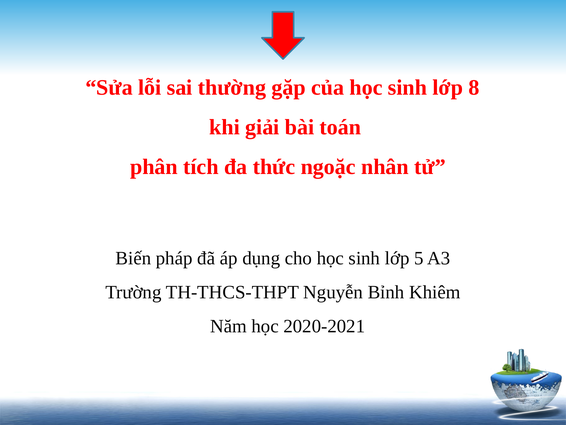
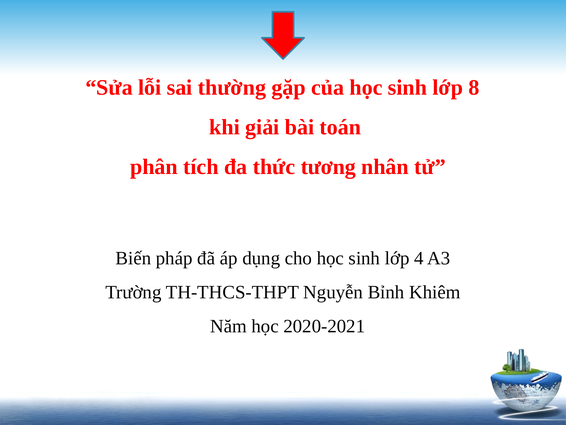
ngoặc: ngoặc -> tương
5: 5 -> 4
